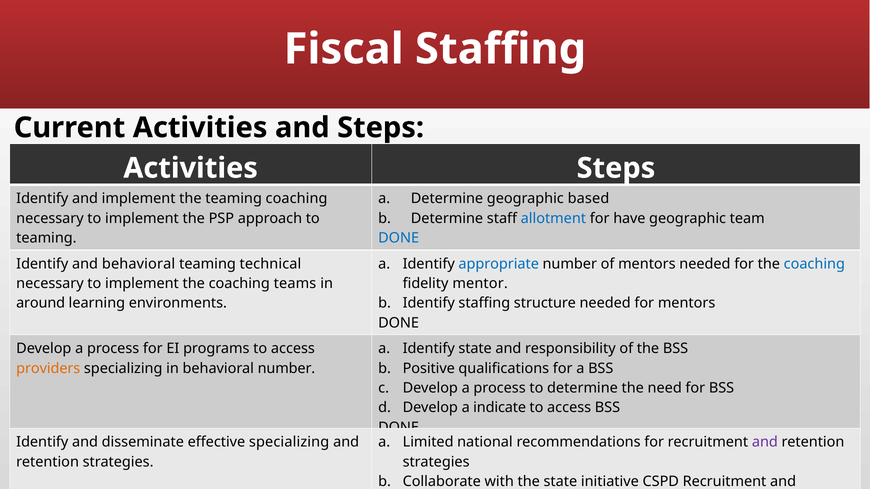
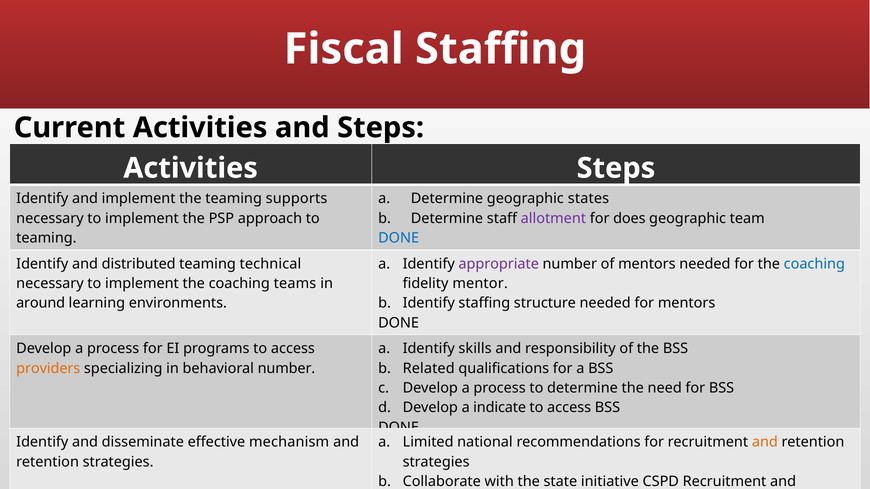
teaming coaching: coaching -> supports
based: based -> states
allotment colour: blue -> purple
have: have -> does
and behavioral: behavioral -> distributed
appropriate colour: blue -> purple
Identify state: state -> skills
Positive: Positive -> Related
effective specializing: specializing -> mechanism
and at (765, 442) colour: purple -> orange
